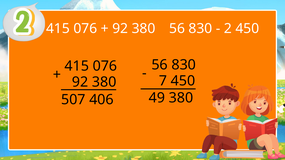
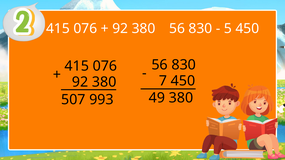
2: 2 -> 5
406: 406 -> 993
